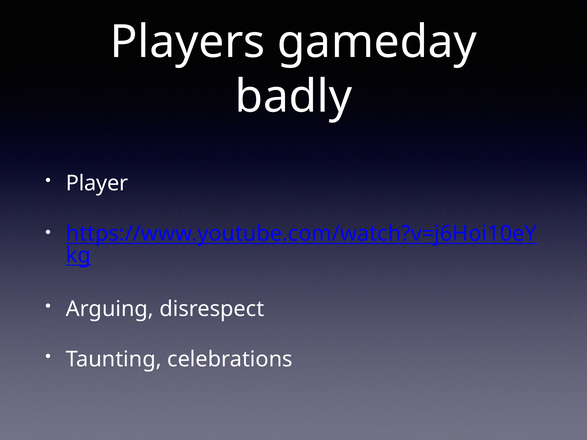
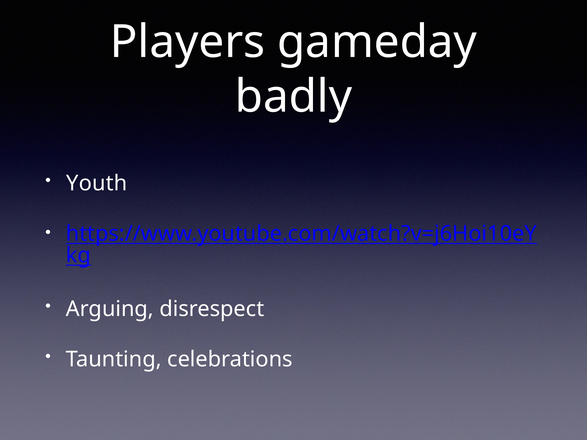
Player: Player -> Youth
